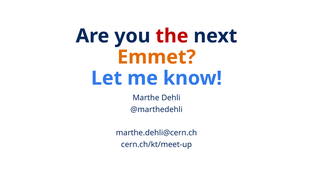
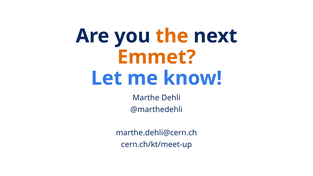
the colour: red -> orange
